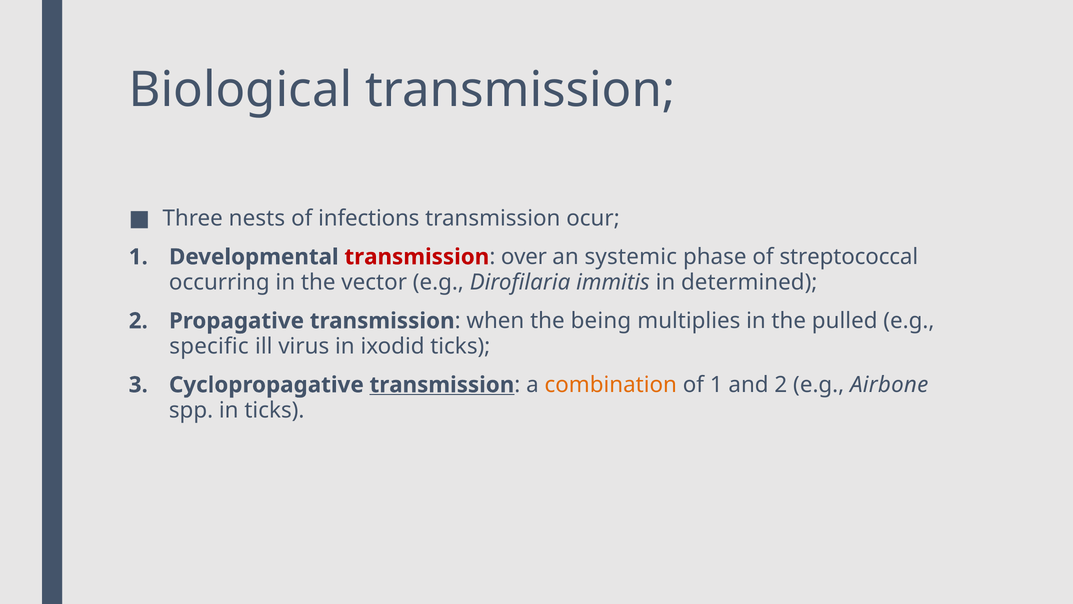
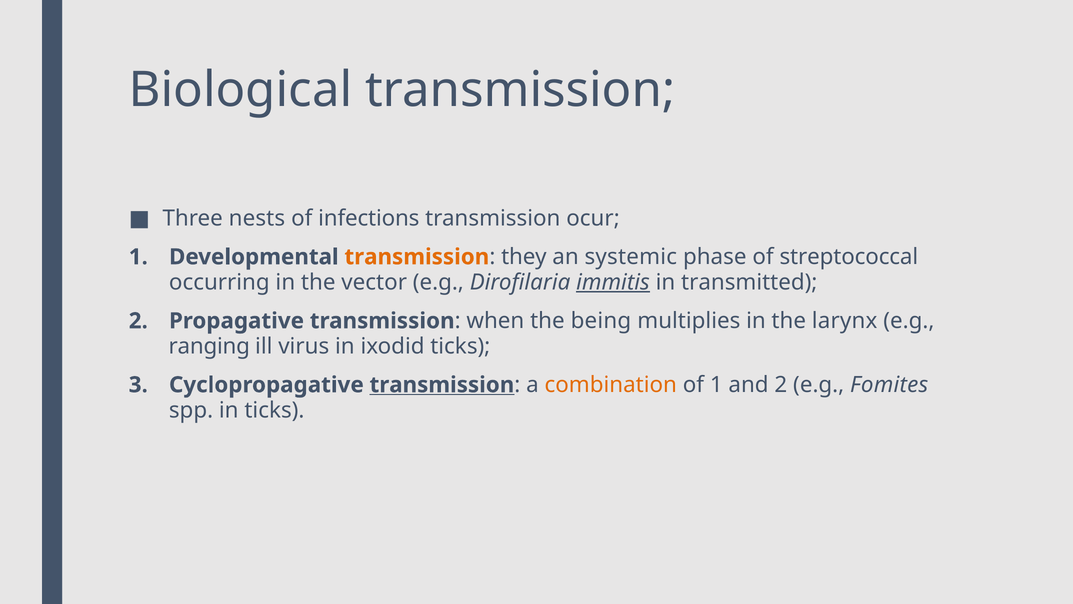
transmission at (417, 257) colour: red -> orange
over: over -> they
immitis underline: none -> present
determined: determined -> transmitted
pulled: pulled -> larynx
specific: specific -> ranging
Airbone: Airbone -> Fomites
